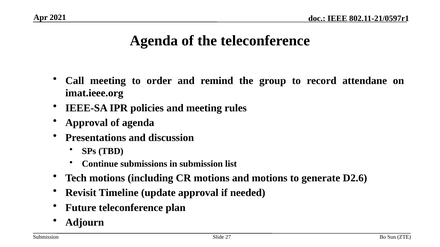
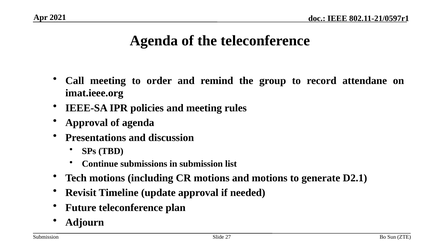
D2.6: D2.6 -> D2.1
